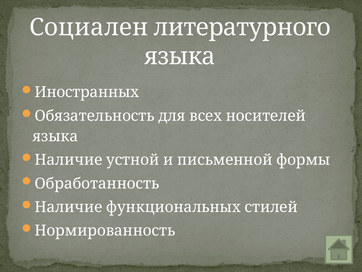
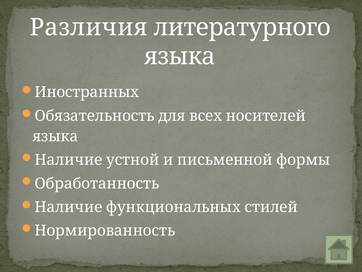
Социален: Социален -> Различия
